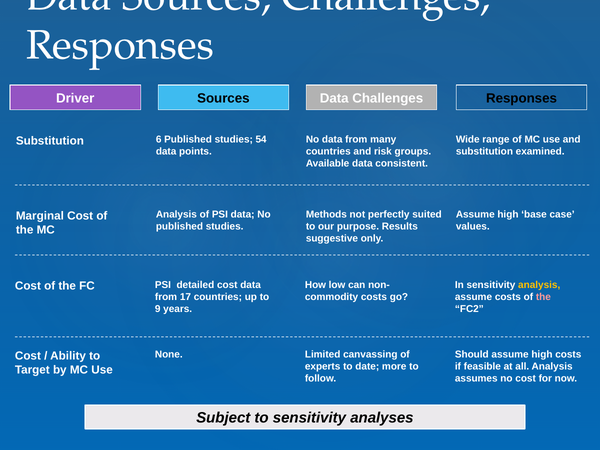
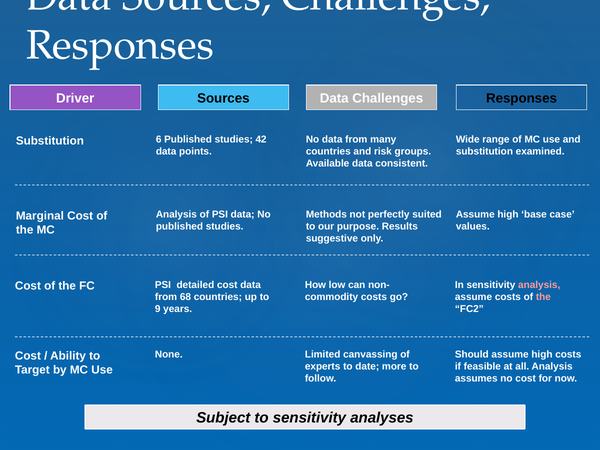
54: 54 -> 42
analysis at (539, 285) colour: yellow -> pink
17: 17 -> 68
